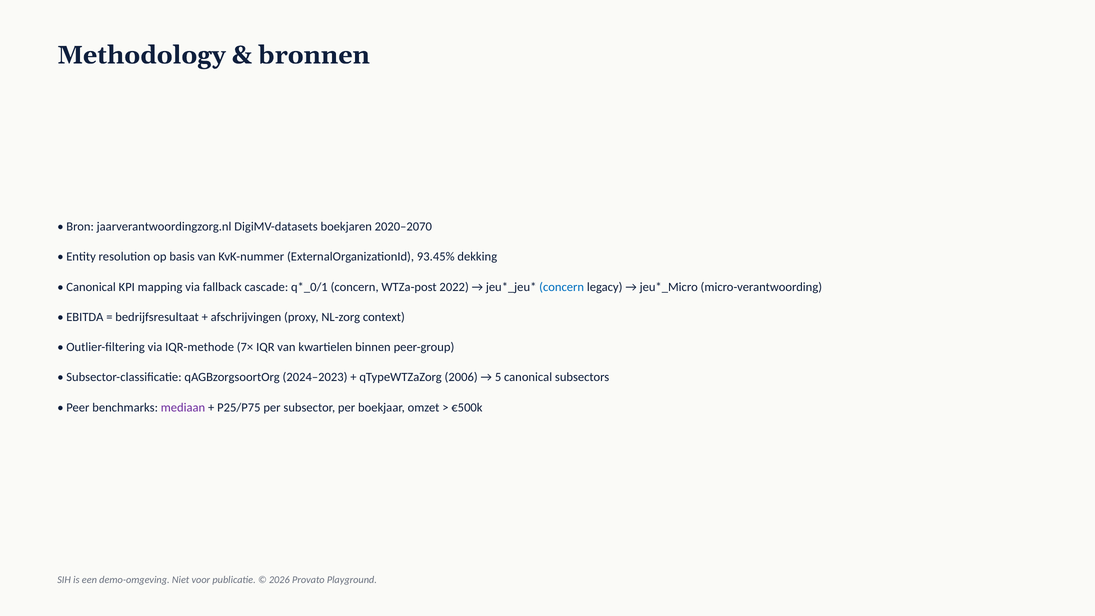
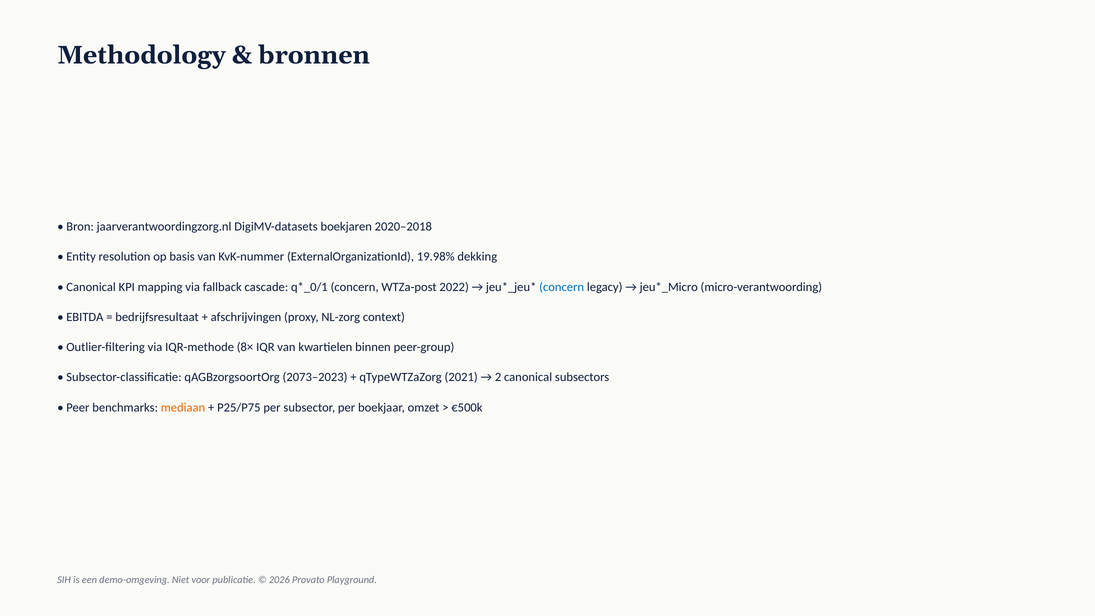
2020–2070: 2020–2070 -> 2020–2018
93.45%: 93.45% -> 19.98%
7×: 7× -> 8×
2024–2023: 2024–2023 -> 2073–2023
2006: 2006 -> 2021
5: 5 -> 2
mediaan colour: purple -> orange
